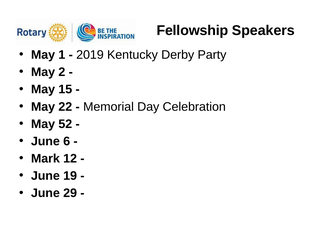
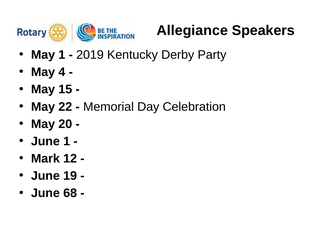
Fellowship: Fellowship -> Allegiance
2: 2 -> 4
52: 52 -> 20
June 6: 6 -> 1
29: 29 -> 68
